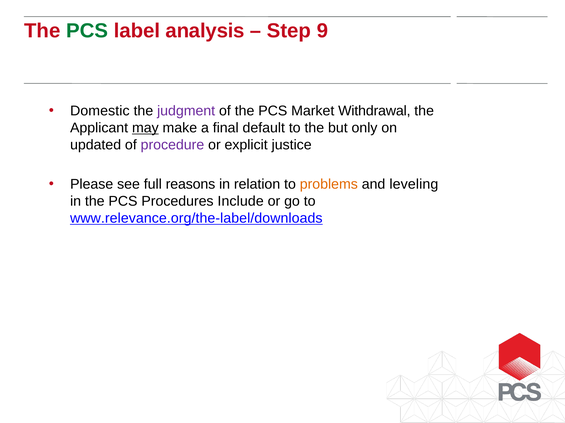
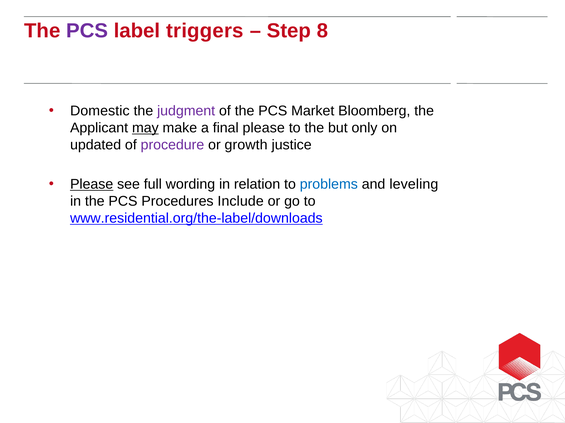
PCS at (87, 31) colour: green -> purple
analysis: analysis -> triggers
9: 9 -> 8
Withdrawal: Withdrawal -> Bloomberg
final default: default -> please
explicit: explicit -> growth
Please at (92, 185) underline: none -> present
reasons: reasons -> wording
problems colour: orange -> blue
www.relevance.org/the-label/downloads: www.relevance.org/the-label/downloads -> www.residential.org/the-label/downloads
